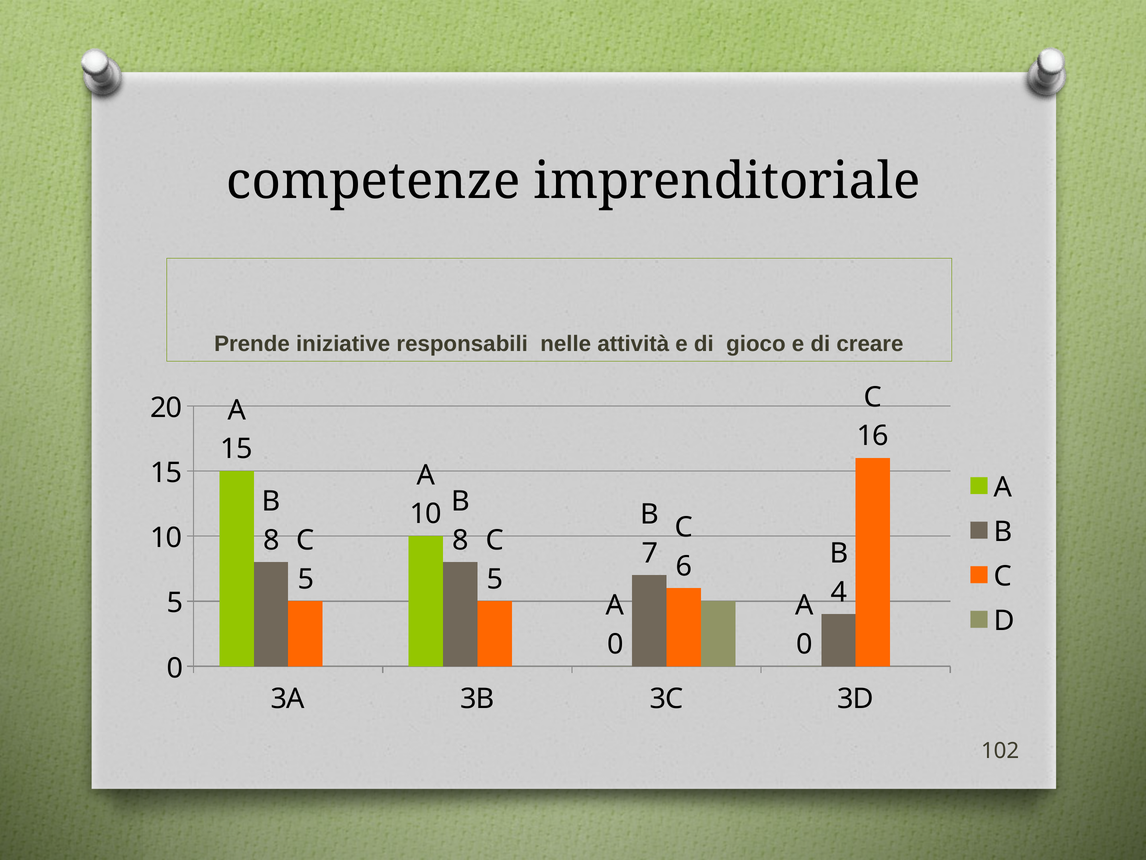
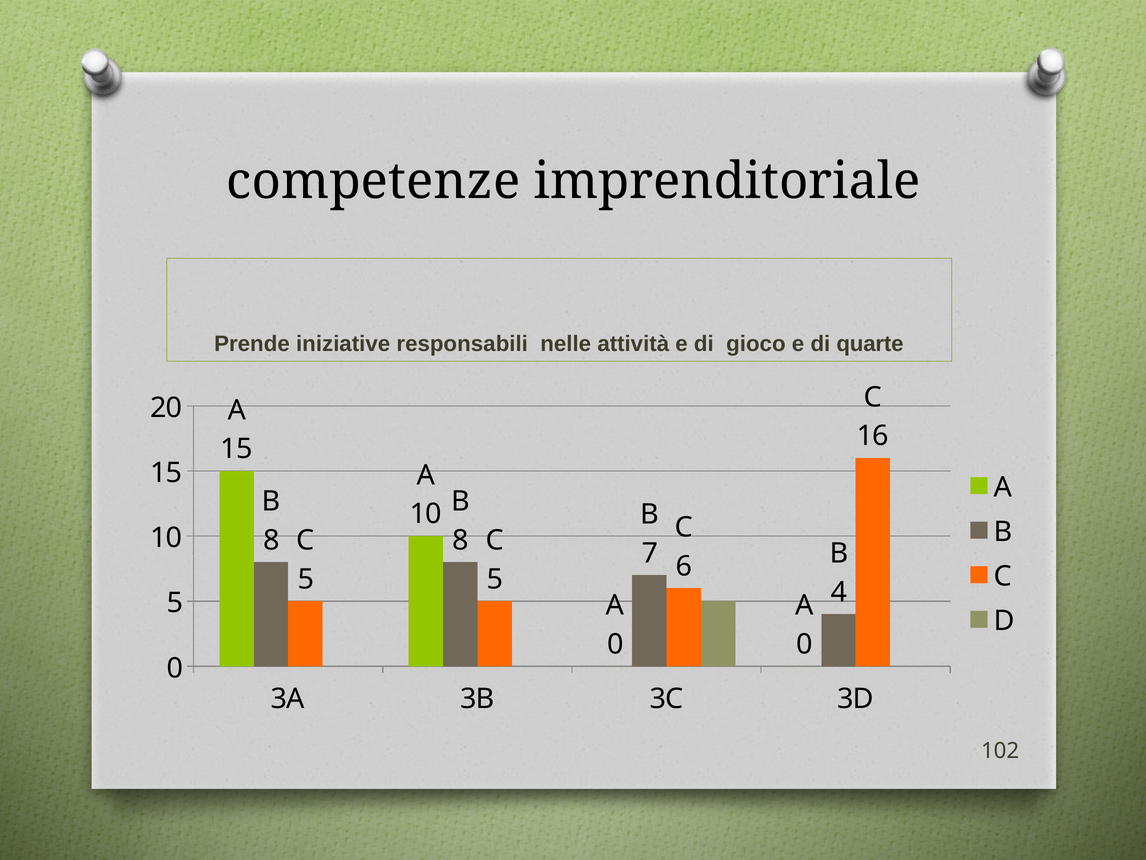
creare: creare -> quarte
